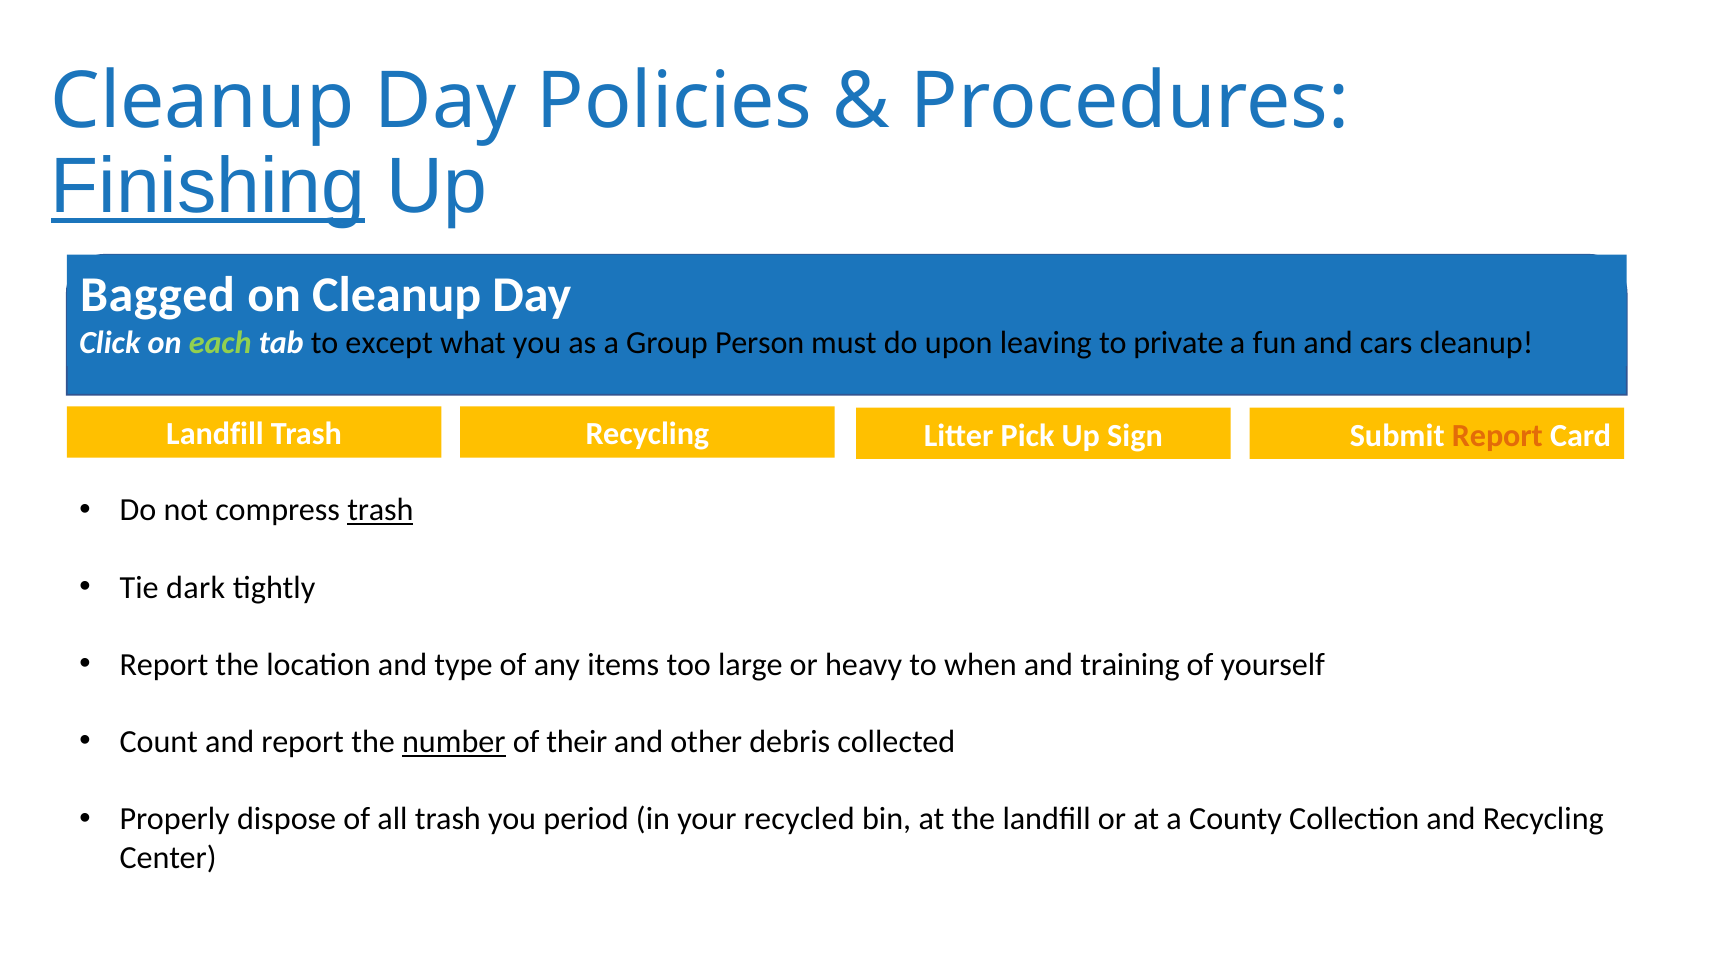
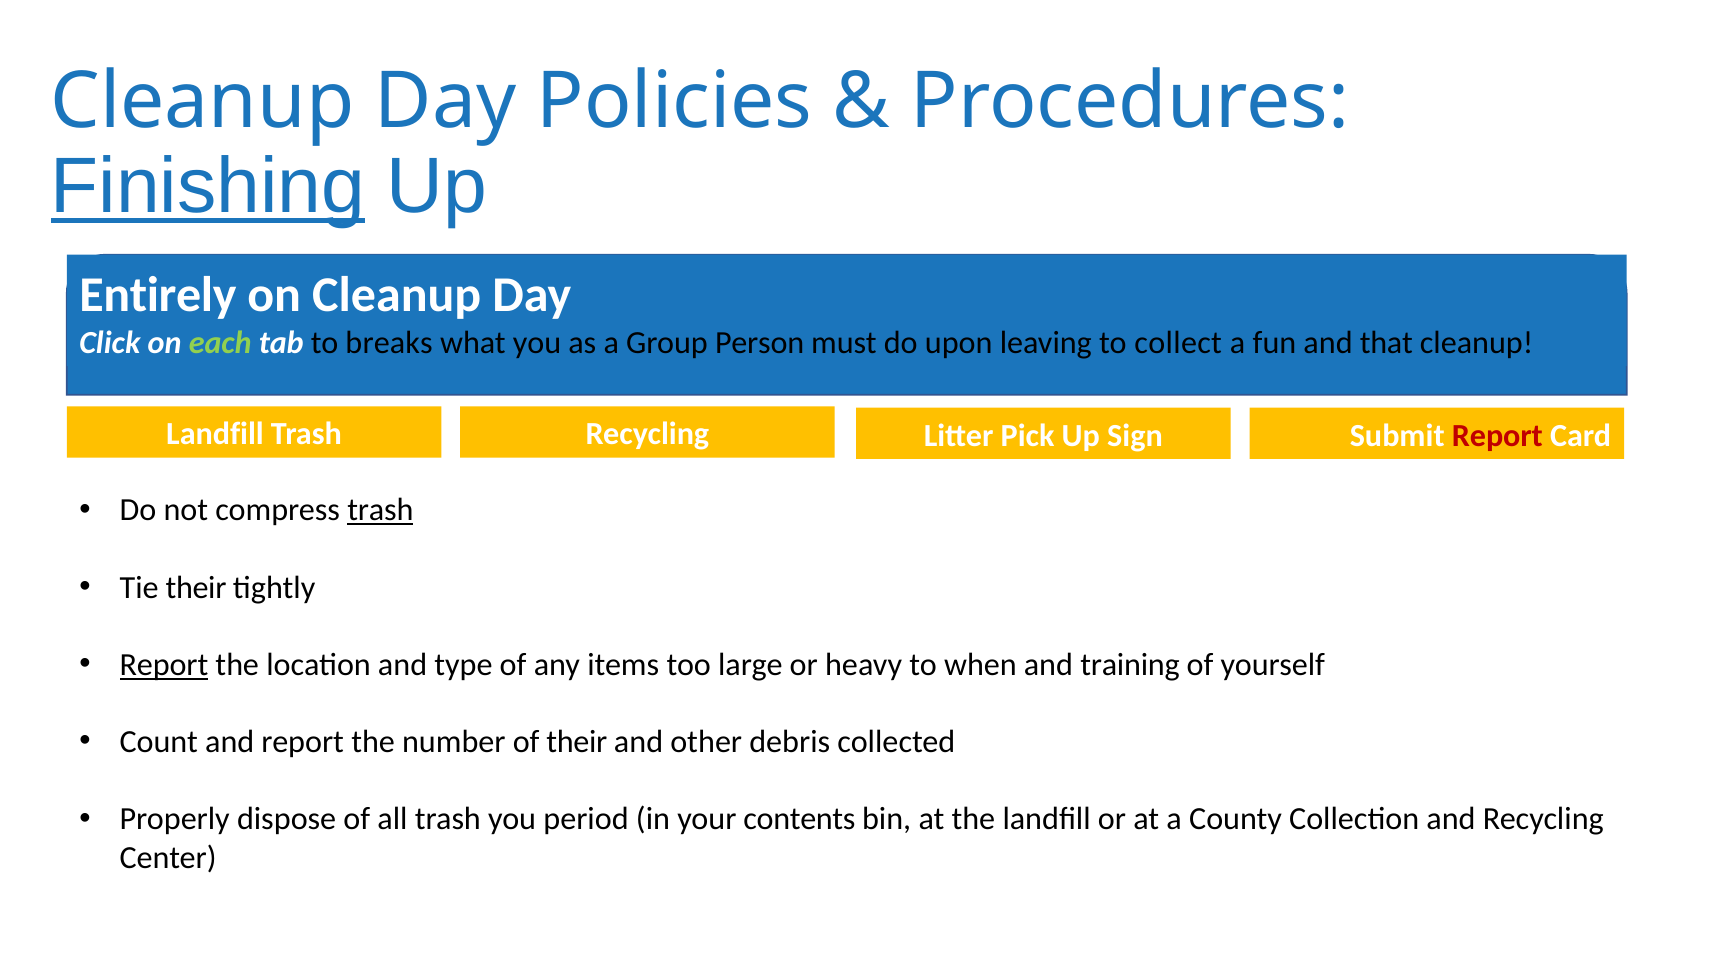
Bagged: Bagged -> Entirely
except: except -> breaks
private: private -> collect
cars: cars -> that
Report at (1497, 435) colour: orange -> red
Tie dark: dark -> their
Report at (164, 665) underline: none -> present
number underline: present -> none
recycled: recycled -> contents
